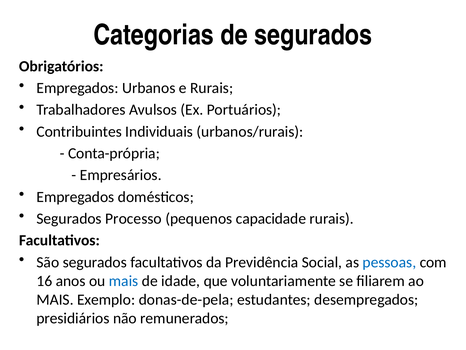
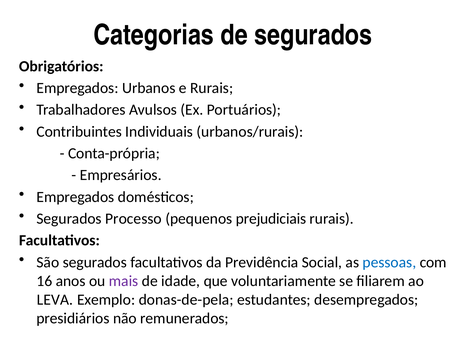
capacidade: capacidade -> prejudiciais
mais at (124, 281) colour: blue -> purple
MAIS at (55, 299): MAIS -> LEVA
